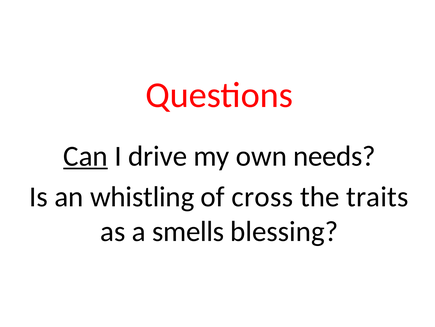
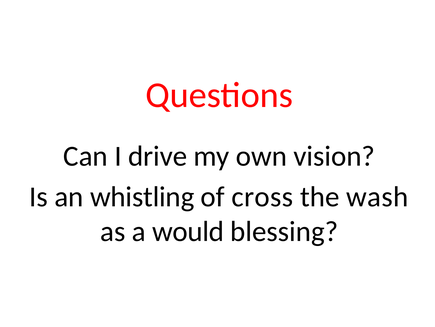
Can underline: present -> none
needs: needs -> vision
traits: traits -> wash
smells: smells -> would
